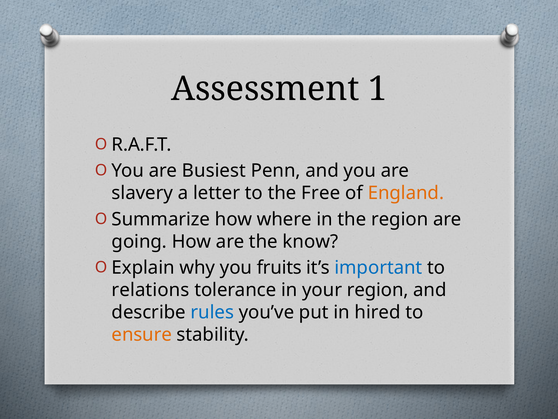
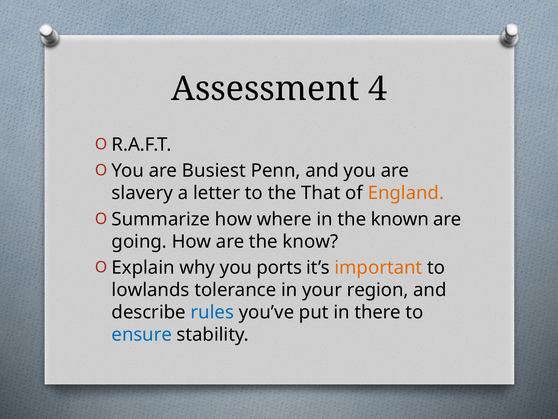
1: 1 -> 4
Free: Free -> That
the region: region -> known
fruits: fruits -> ports
important colour: blue -> orange
relations: relations -> lowlands
hired: hired -> there
ensure colour: orange -> blue
